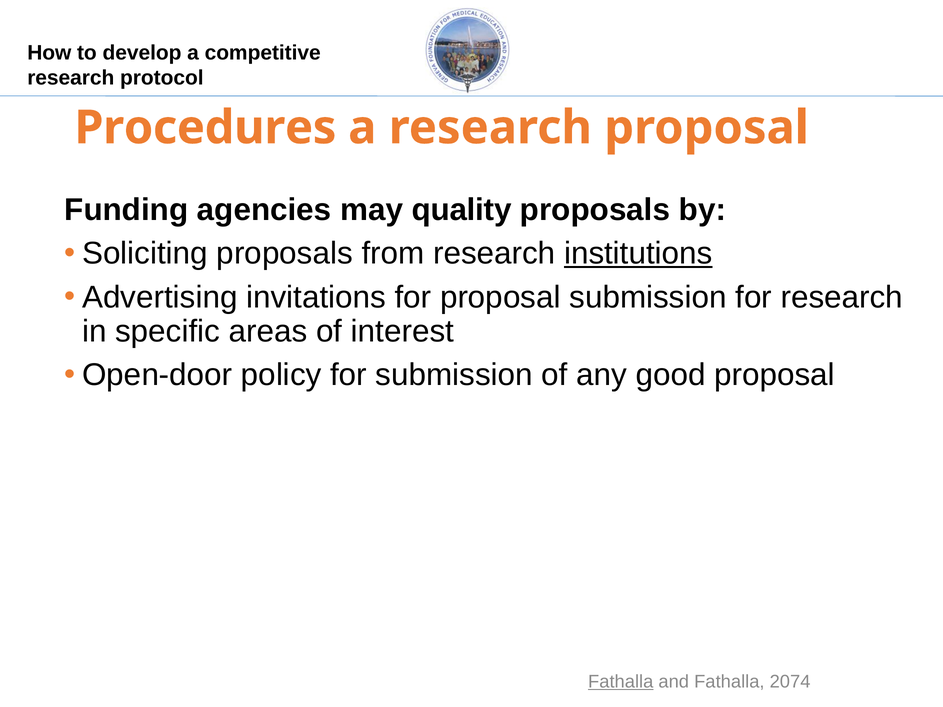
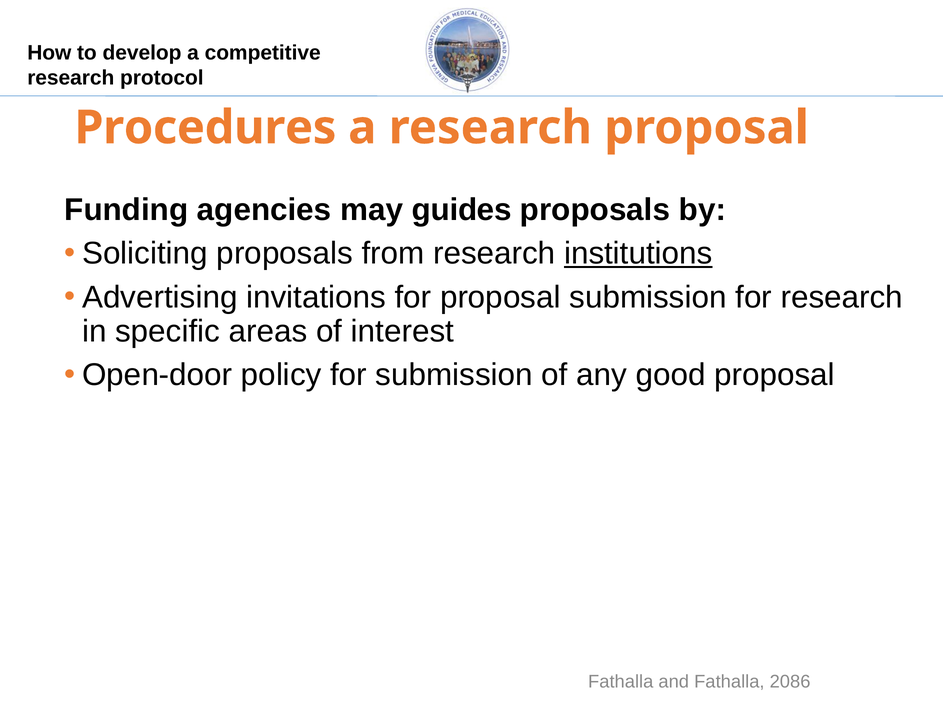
quality: quality -> guides
Fathalla at (621, 682) underline: present -> none
2074: 2074 -> 2086
